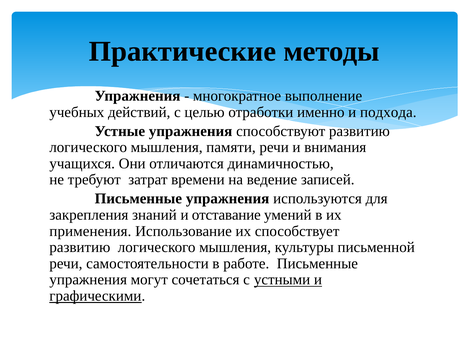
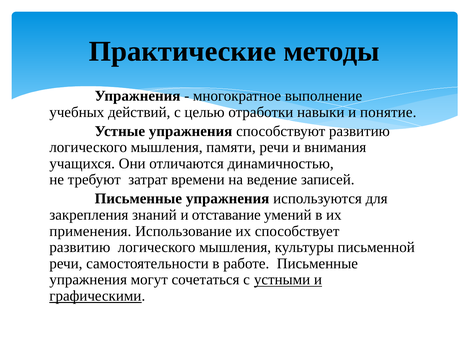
именно: именно -> навыки
подхода: подхода -> понятие
